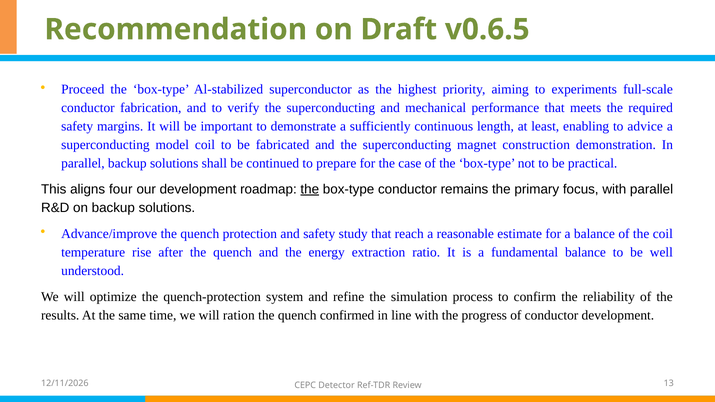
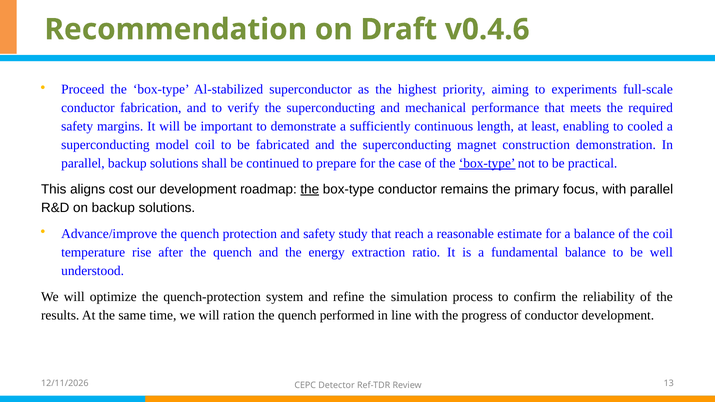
v0.6.5: v0.6.5 -> v0.4.6
advice: advice -> cooled
box-type at (487, 163) underline: none -> present
four: four -> cost
confirmed: confirmed -> performed
